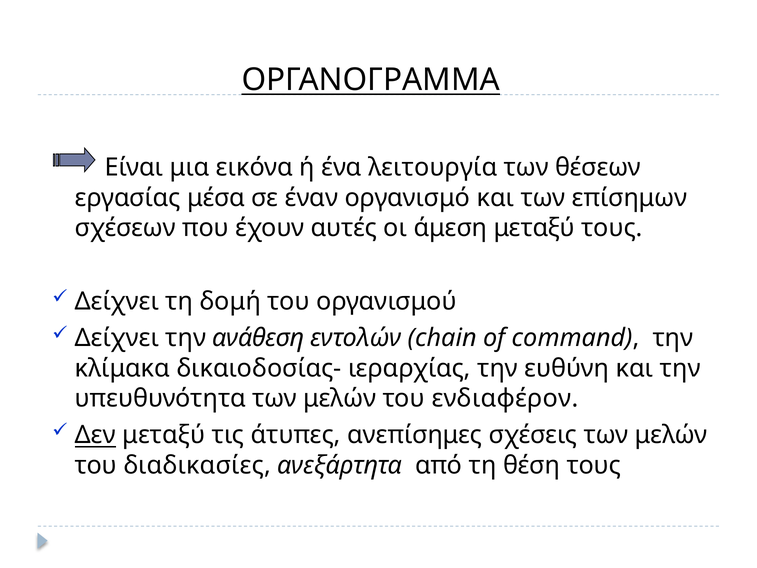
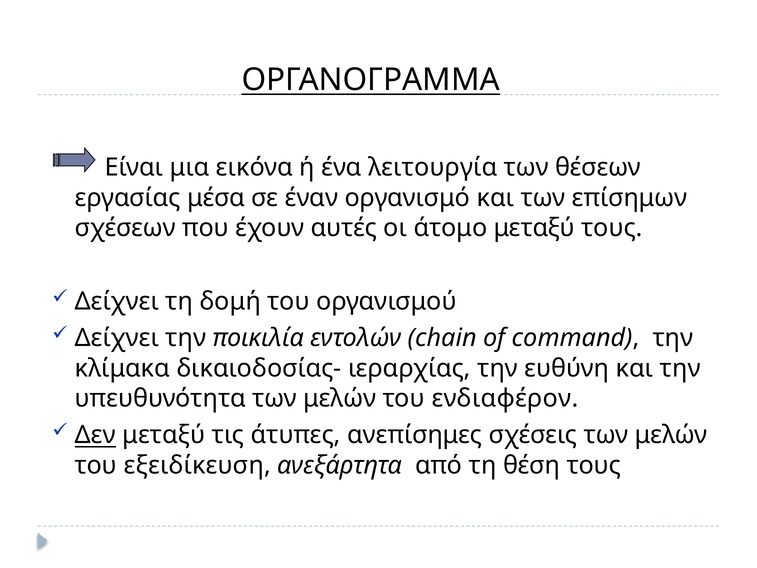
άμεση: άμεση -> άτομο
ανάθεση: ανάθεση -> ποικιλία
διαδικασίες: διαδικασίες -> εξειδίκευση
